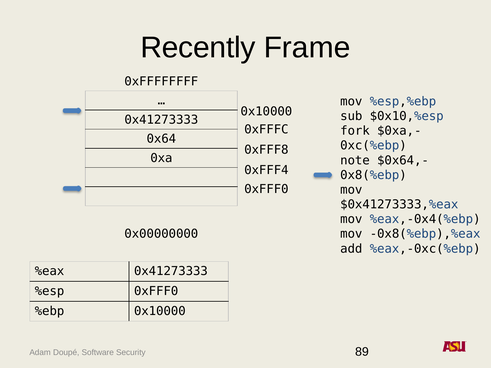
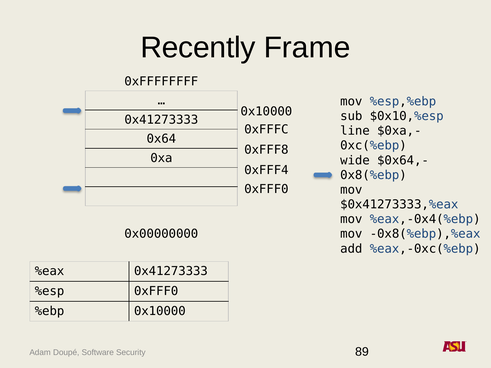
fork: fork -> line
note: note -> wide
